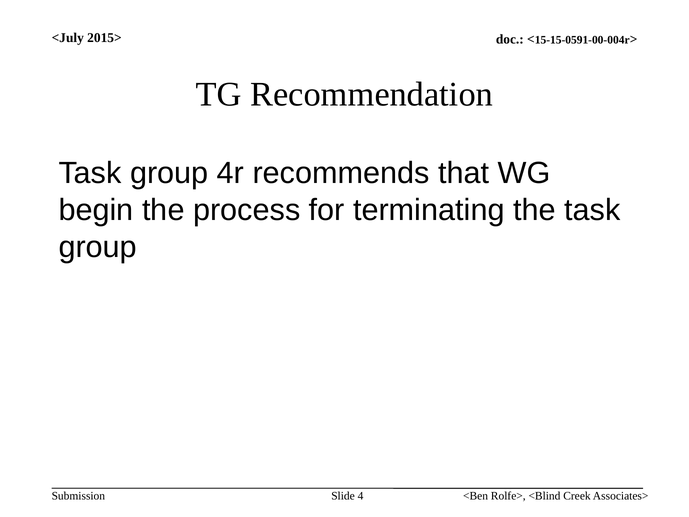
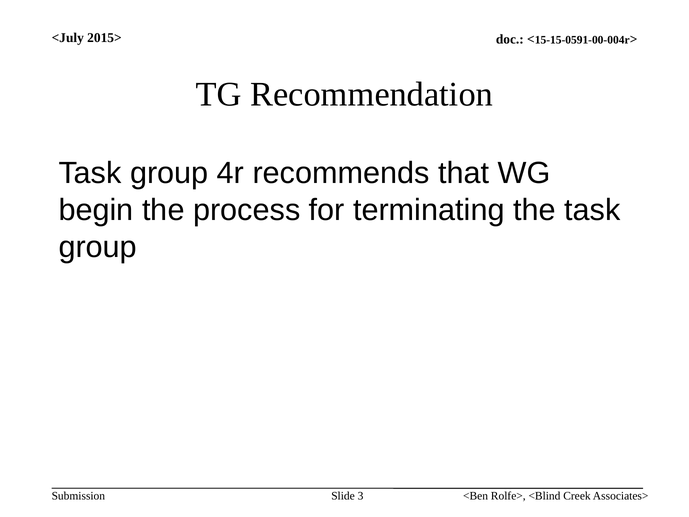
4: 4 -> 3
